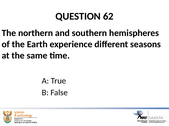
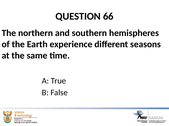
62: 62 -> 66
